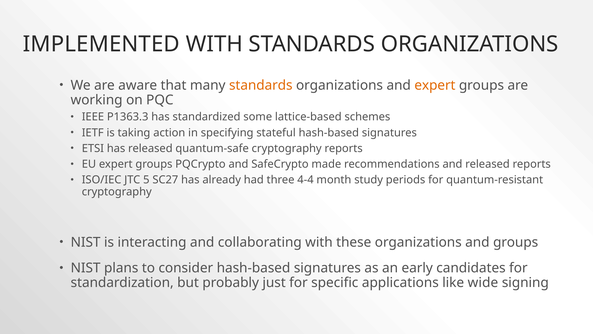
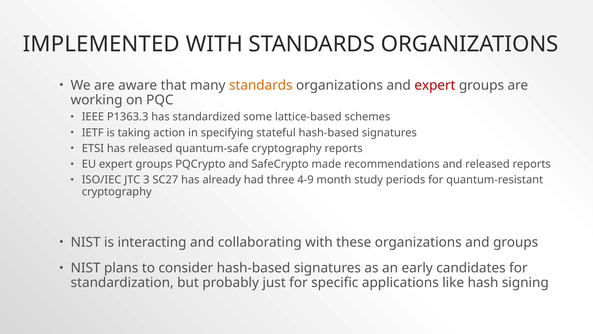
expert at (435, 85) colour: orange -> red
5: 5 -> 3
4-4: 4-4 -> 4-9
wide: wide -> hash
